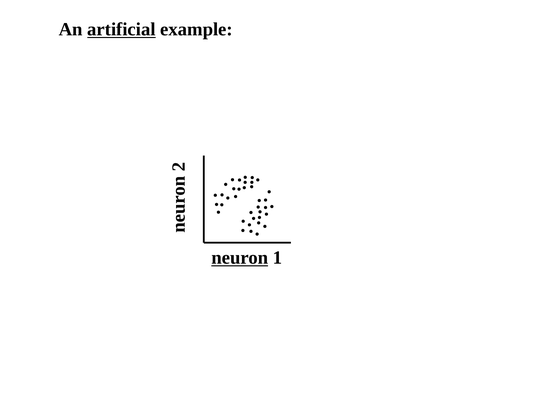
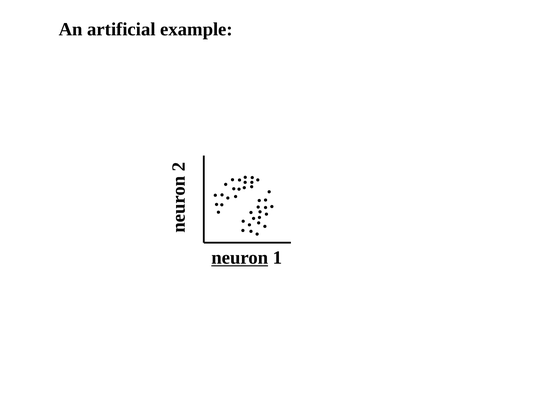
artificial underline: present -> none
